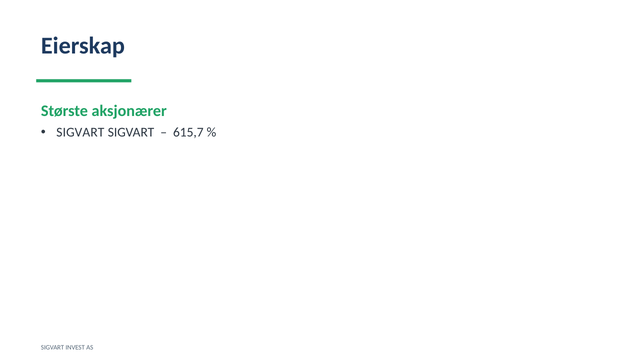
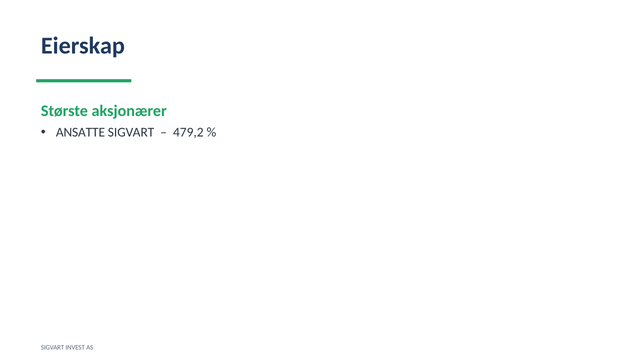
SIGVART at (80, 132): SIGVART -> ANSATTE
615,7: 615,7 -> 479,2
